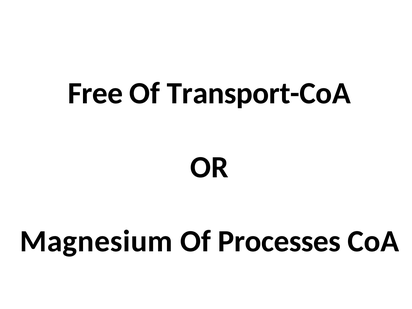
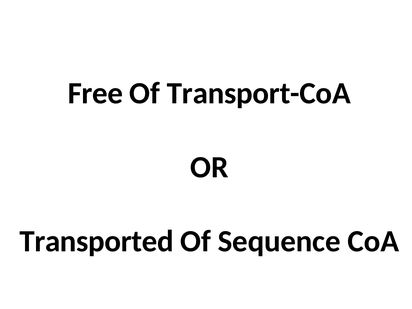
Magnesium: Magnesium -> Transported
Processes: Processes -> Sequence
